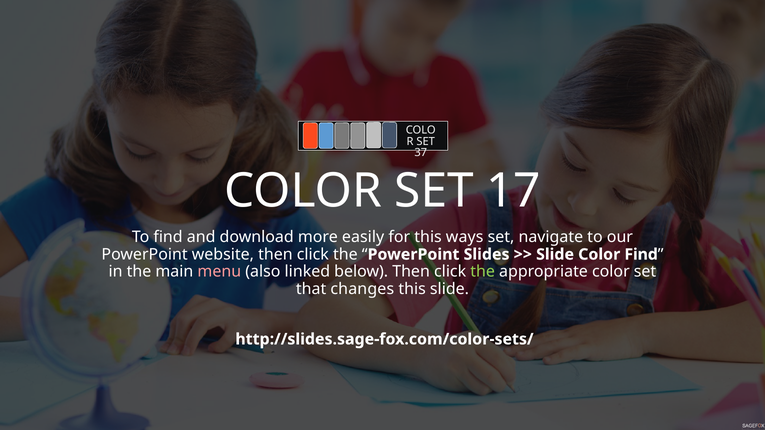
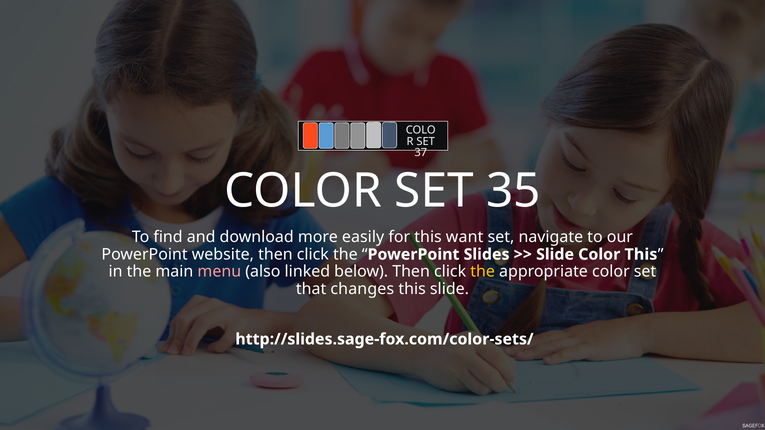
17: 17 -> 35
ways: ways -> want
Color Find: Find -> This
the at (483, 272) colour: light green -> yellow
